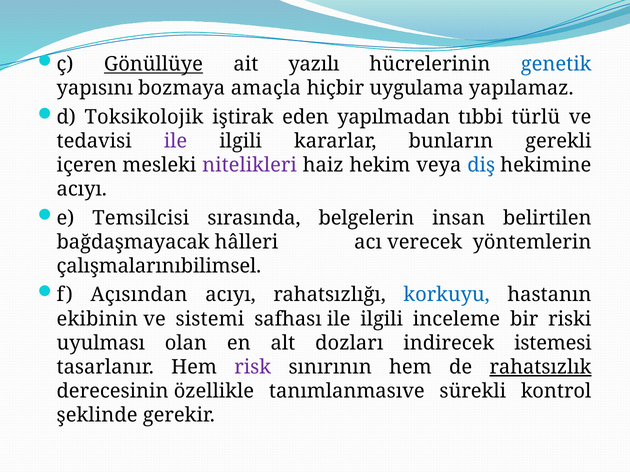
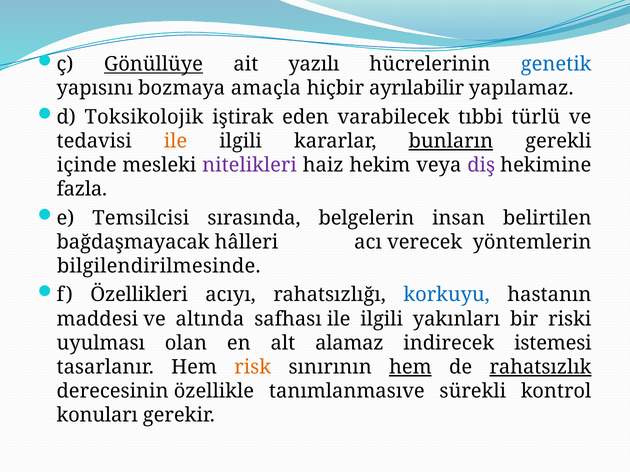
uygulama: uygulama -> ayrılabilir
yapılmadan: yapılmadan -> varabilecek
ile at (175, 141) colour: purple -> orange
bunların underline: none -> present
içeren: içeren -> içinde
diş colour: blue -> purple
acıyı at (82, 190): acıyı -> fazla
çalışmalarınıbilimsel: çalışmalarınıbilimsel -> bilgilendirilmesinde
Açısından: Açısından -> Özellikleri
ekibinin: ekibinin -> maddesi
sistemi: sistemi -> altında
inceleme: inceleme -> yakınları
dozları: dozları -> alamaz
risk colour: purple -> orange
hem at (410, 368) underline: none -> present
şeklinde: şeklinde -> konuları
